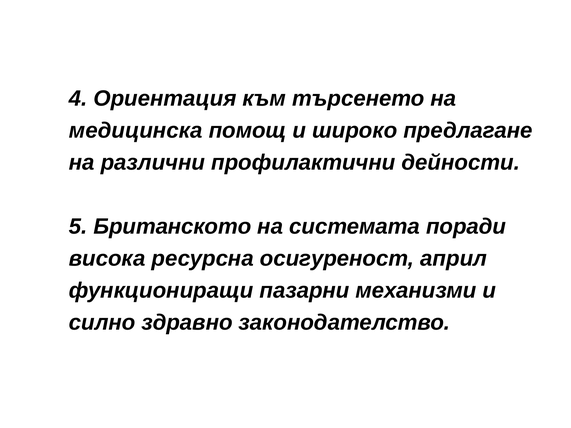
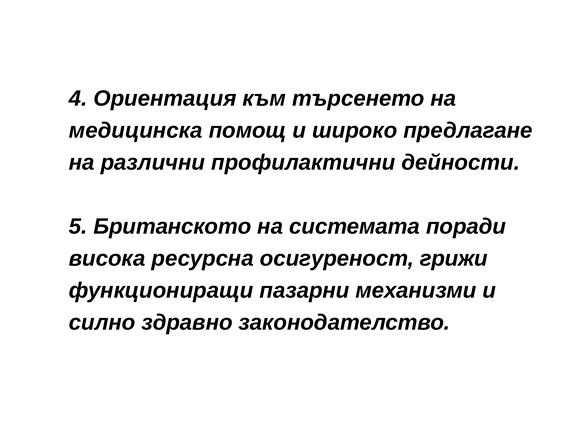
април: април -> грижи
